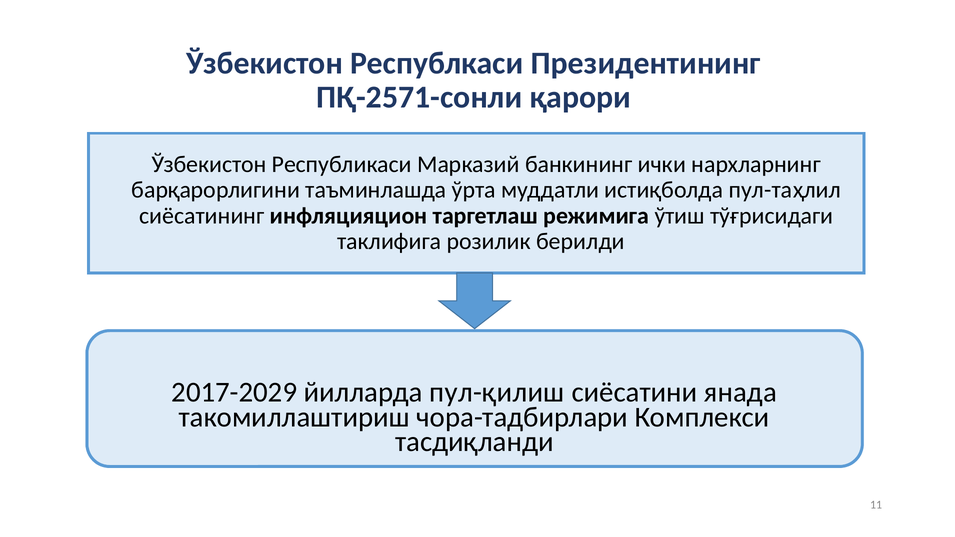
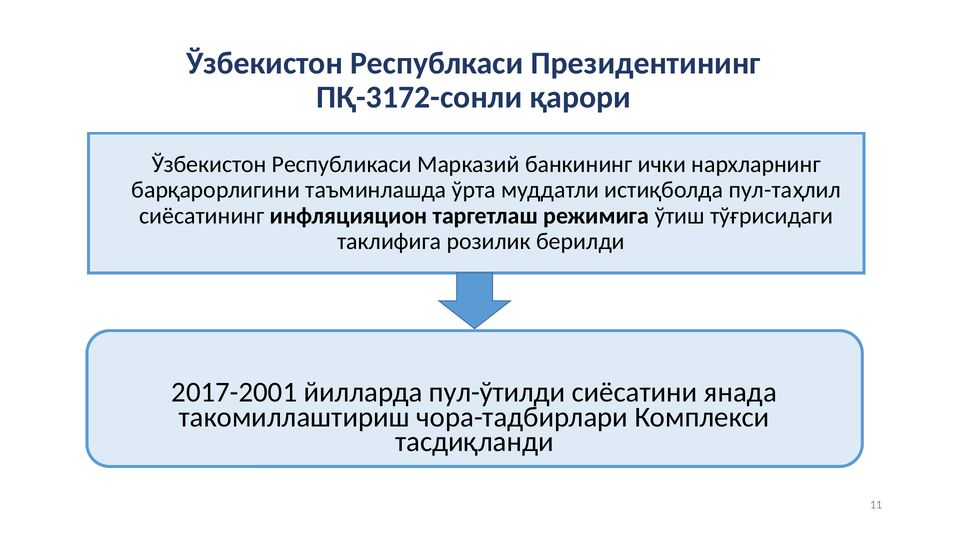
ПҚ-2571-сонли: ПҚ-2571-сонли -> ПҚ-3172-сонли
2017-2029: 2017-2029 -> 2017-2001
пул-қилиш: пул-қилиш -> пул-ўтилди
